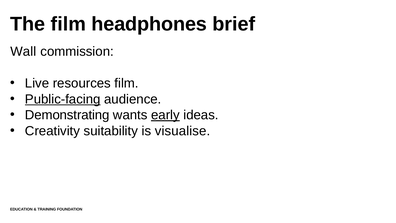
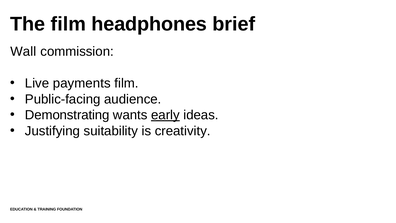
resources: resources -> payments
Public-facing underline: present -> none
Creativity: Creativity -> Justifying
visualise: visualise -> creativity
